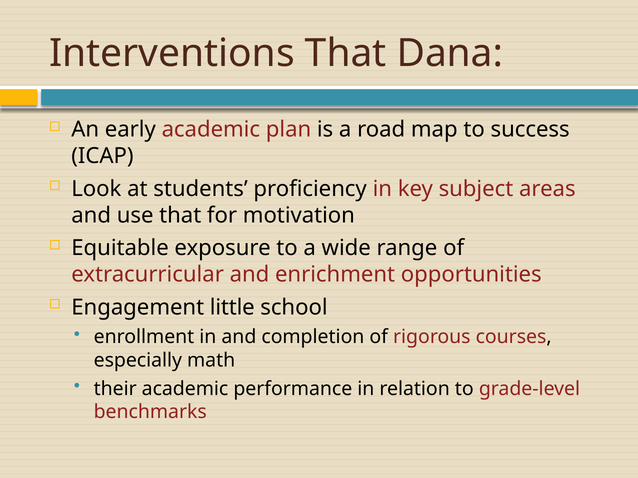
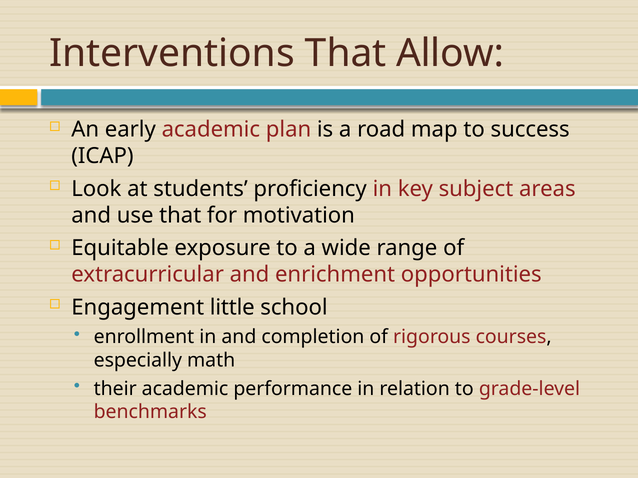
Dana: Dana -> Allow
